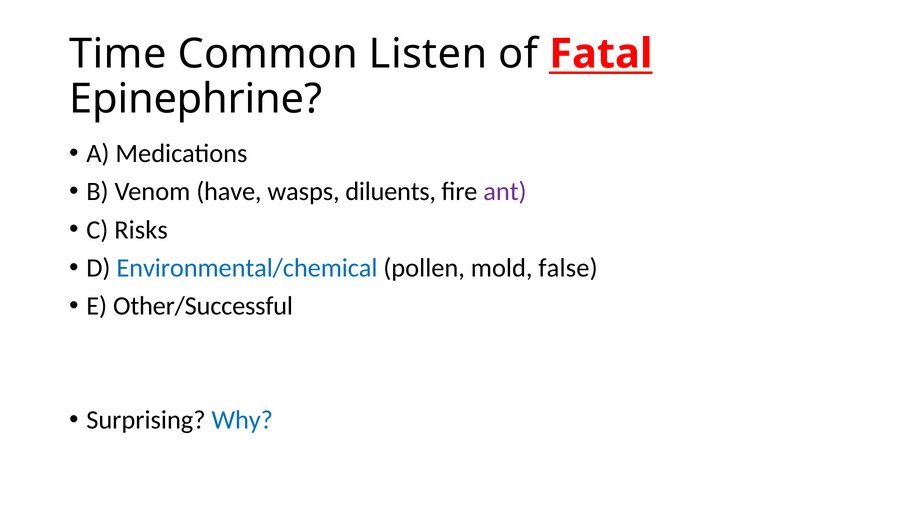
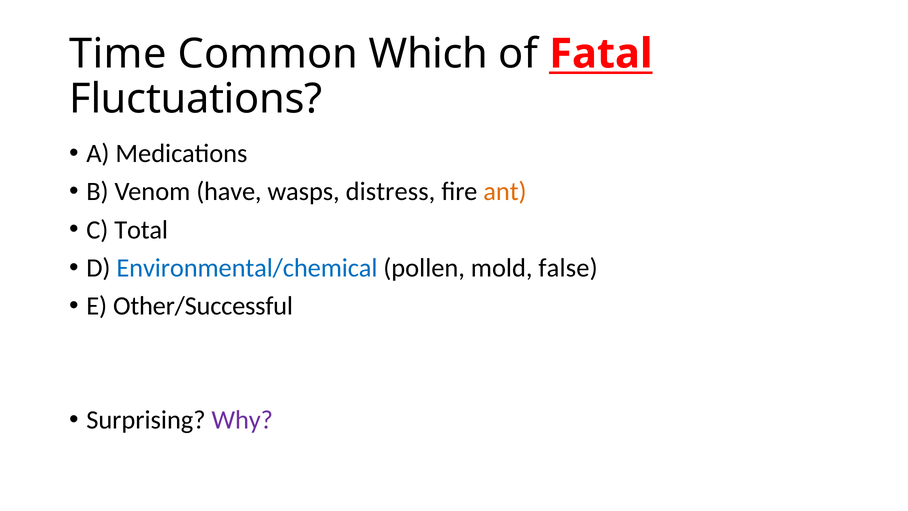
Listen: Listen -> Which
Epinephrine: Epinephrine -> Fluctuations
diluents: diluents -> distress
ant colour: purple -> orange
Risks: Risks -> Total
Why colour: blue -> purple
